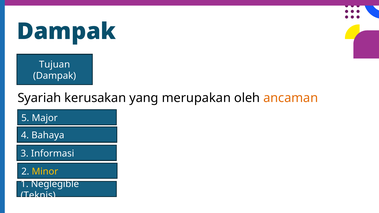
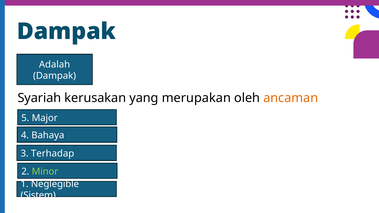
Tujuan: Tujuan -> Adalah
Informasi: Informasi -> Terhadap
Minor colour: yellow -> light green
Teknis: Teknis -> Sistem
